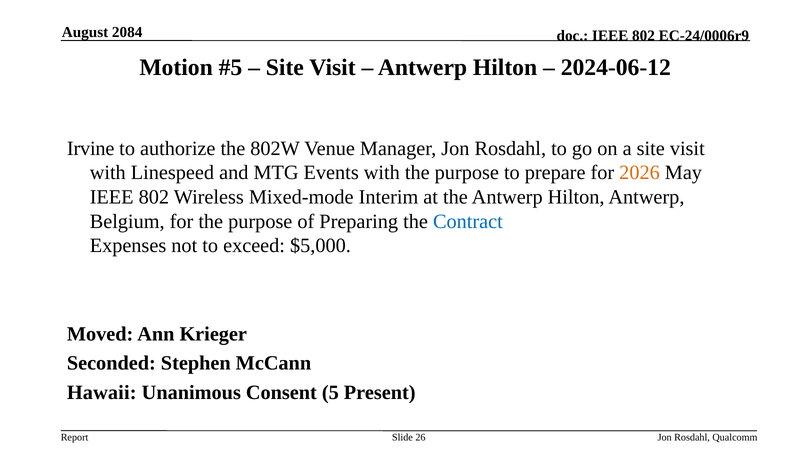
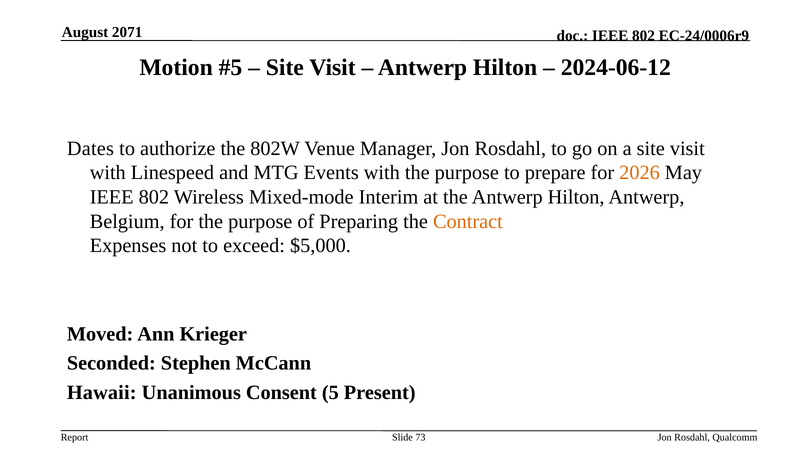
2084: 2084 -> 2071
Irvine: Irvine -> Dates
Contract colour: blue -> orange
26: 26 -> 73
